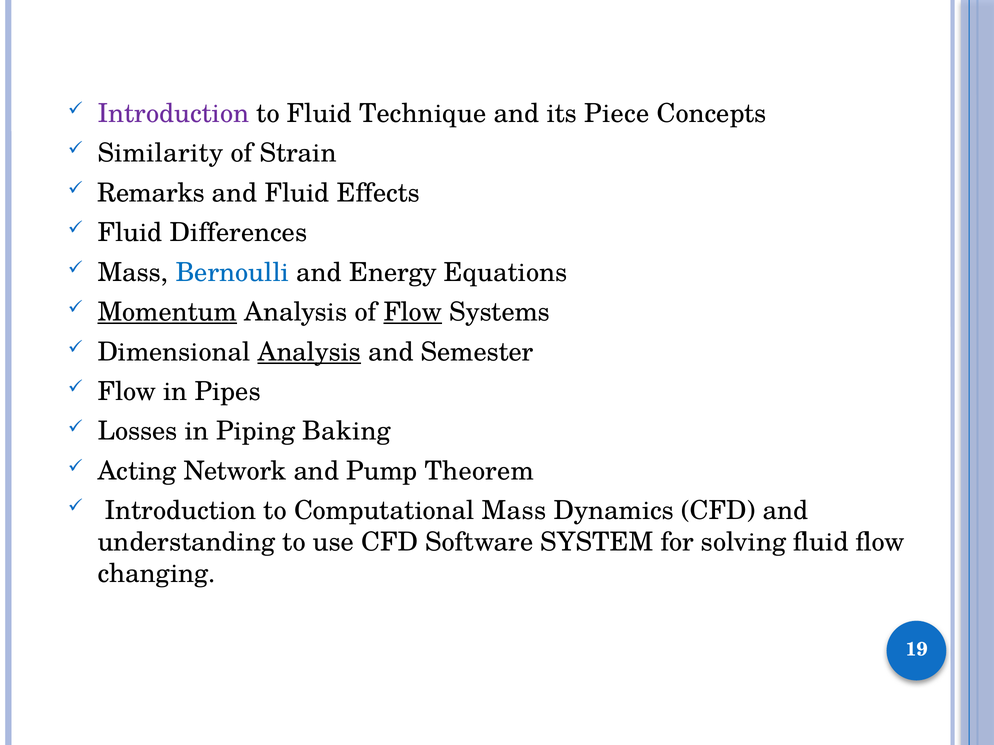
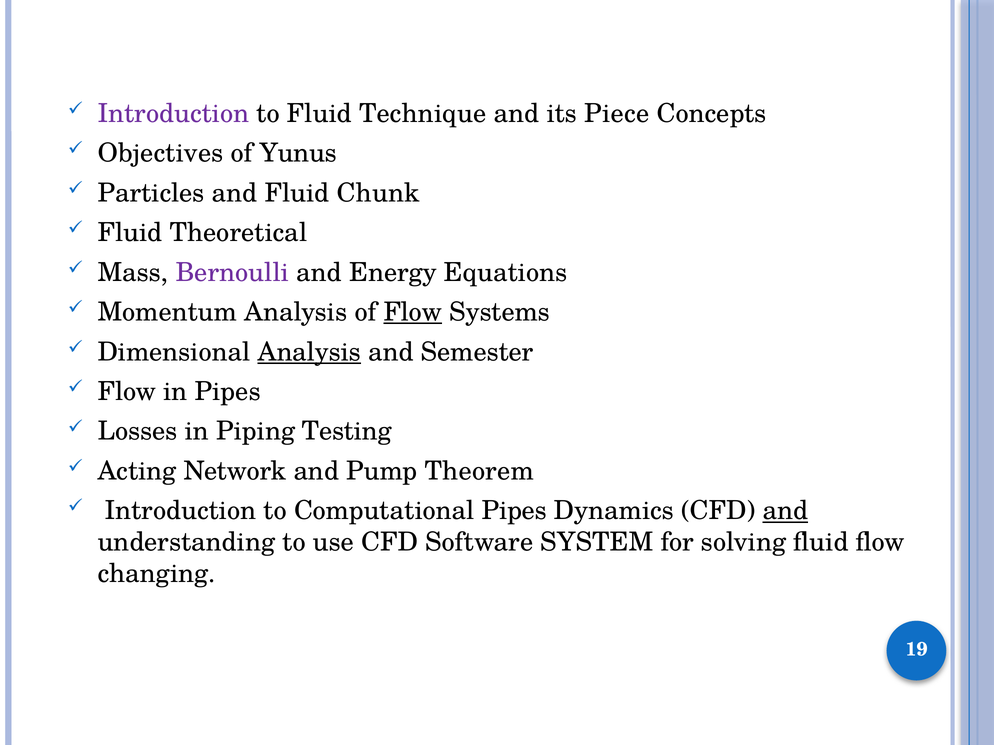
Similarity: Similarity -> Objectives
Strain: Strain -> Yunus
Remarks: Remarks -> Particles
Effects: Effects -> Chunk
Differences: Differences -> Theoretical
Bernoulli colour: blue -> purple
Momentum underline: present -> none
Baking: Baking -> Testing
Computational Mass: Mass -> Pipes
and at (785, 511) underline: none -> present
